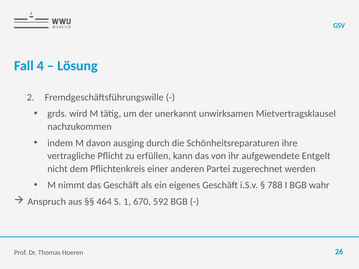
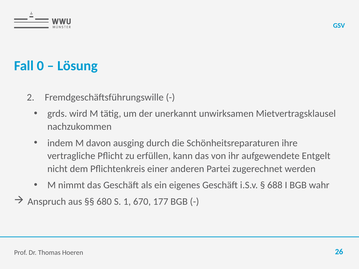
4: 4 -> 0
788: 788 -> 688
464: 464 -> 680
592: 592 -> 177
